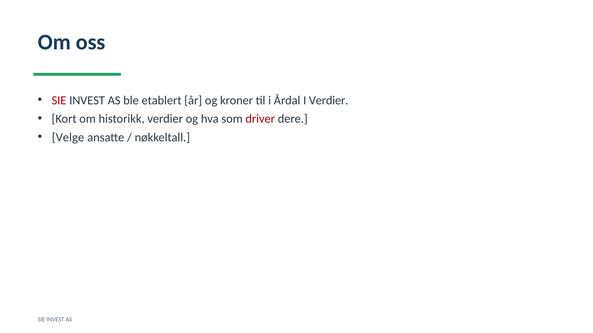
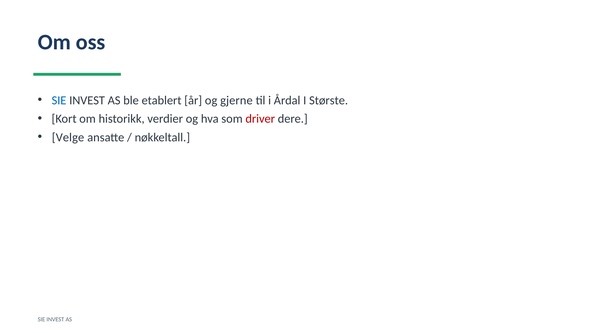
SIE at (59, 100) colour: red -> blue
kroner: kroner -> gjerne
I Verdier: Verdier -> Største
